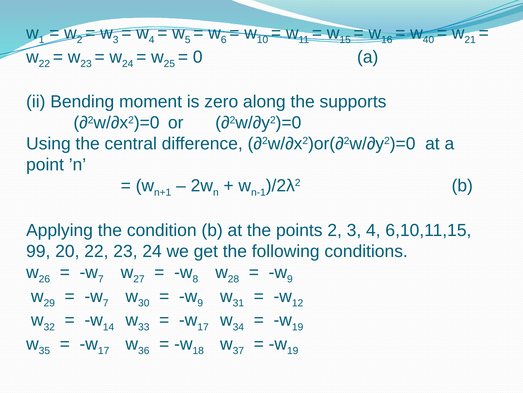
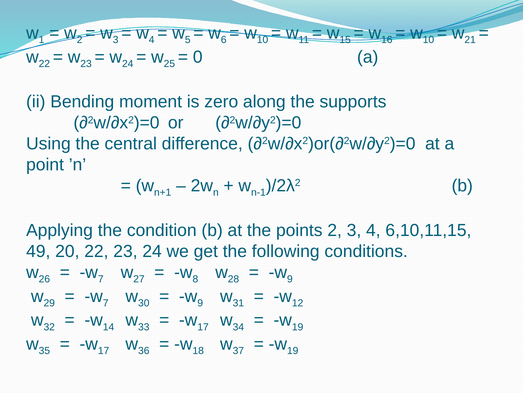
40 at (428, 40): 40 -> 10
99: 99 -> 49
